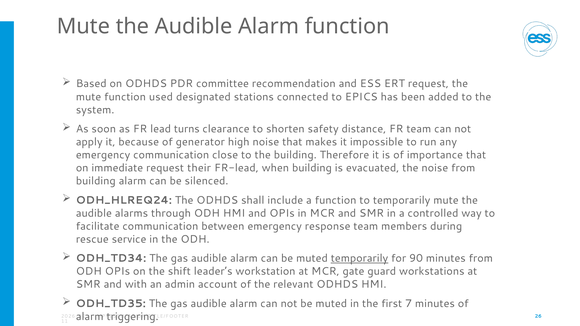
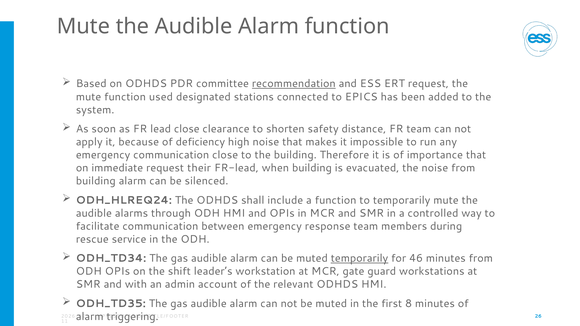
recommendation underline: none -> present
lead turns: turns -> close
generator: generator -> deficiency
90: 90 -> 46
7: 7 -> 8
